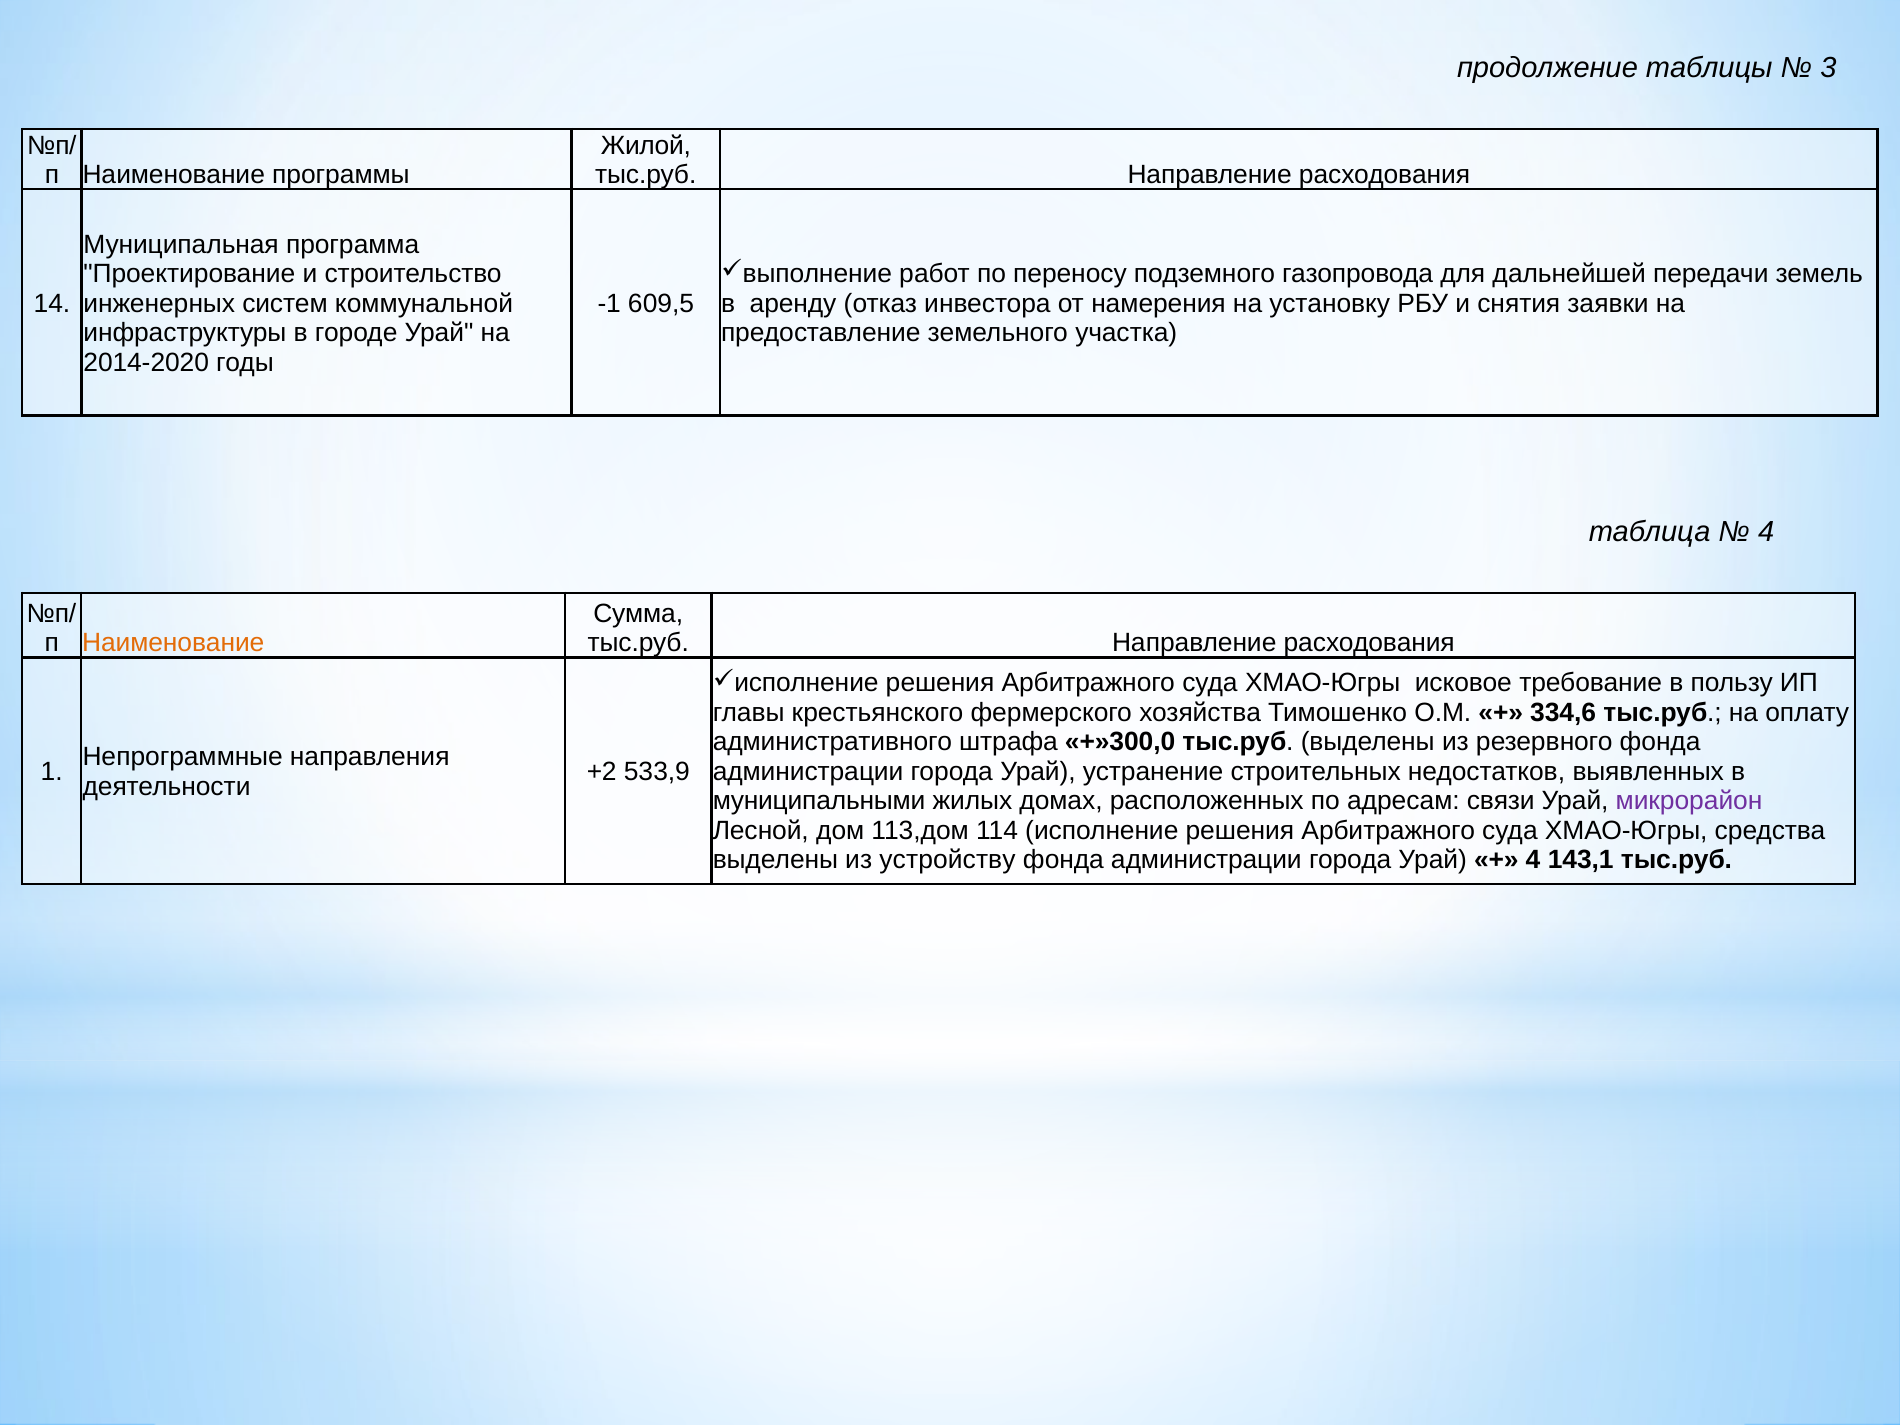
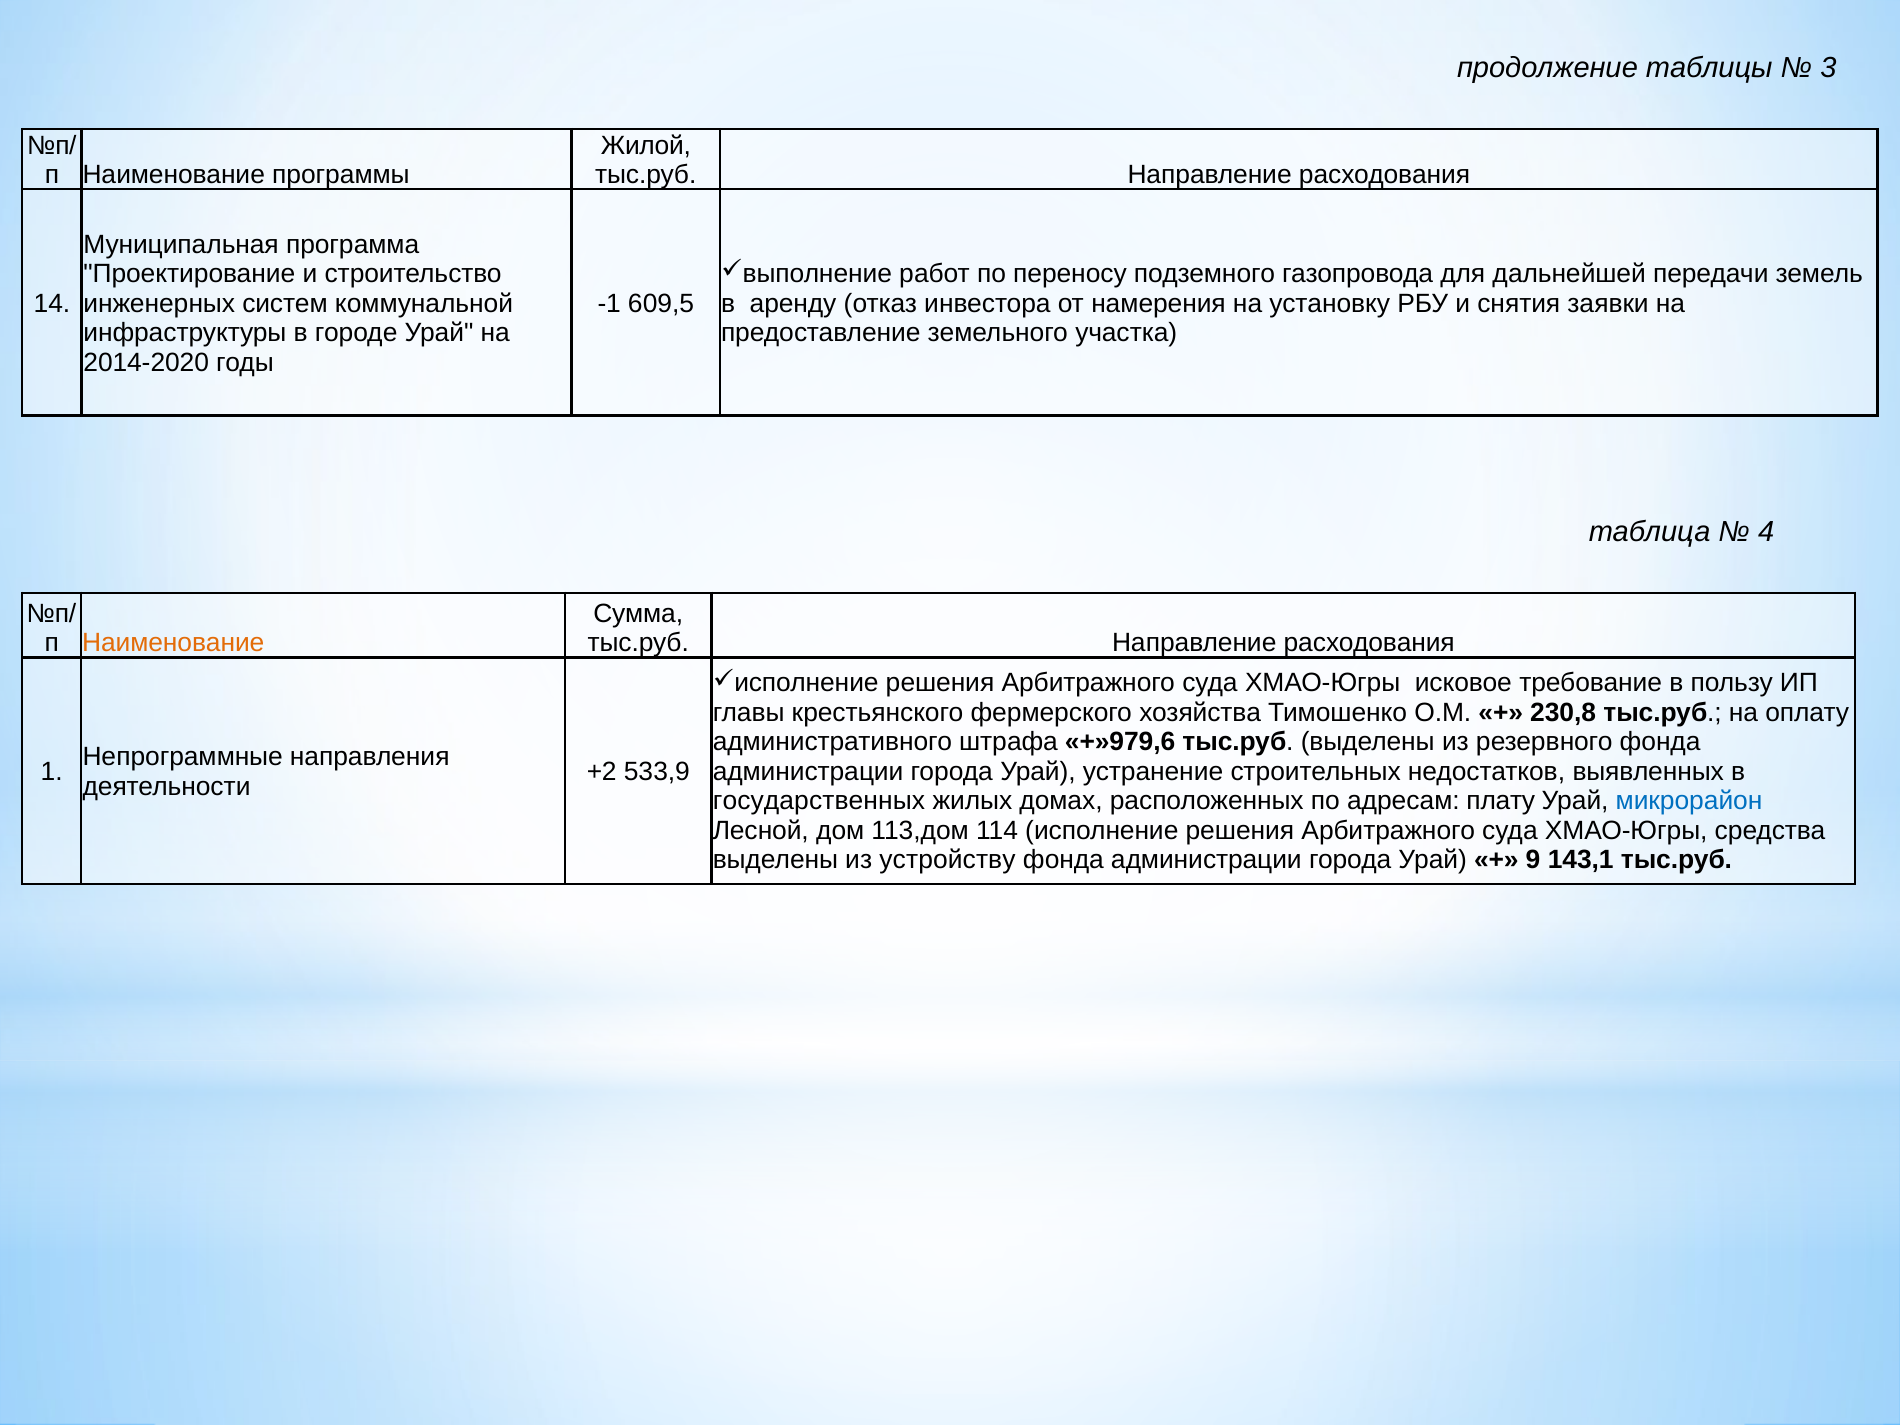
334,6: 334,6 -> 230,8
+»300,0: +»300,0 -> +»979,6
муниципальными: муниципальными -> государственных
связи: связи -> плату
микрорайон colour: purple -> blue
4 at (1533, 860): 4 -> 9
